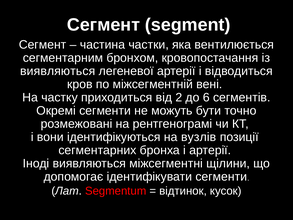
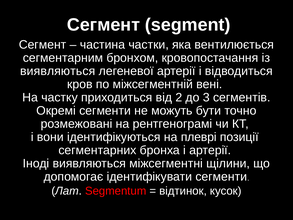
6: 6 -> 3
вузлів: вузлів -> плеврі
